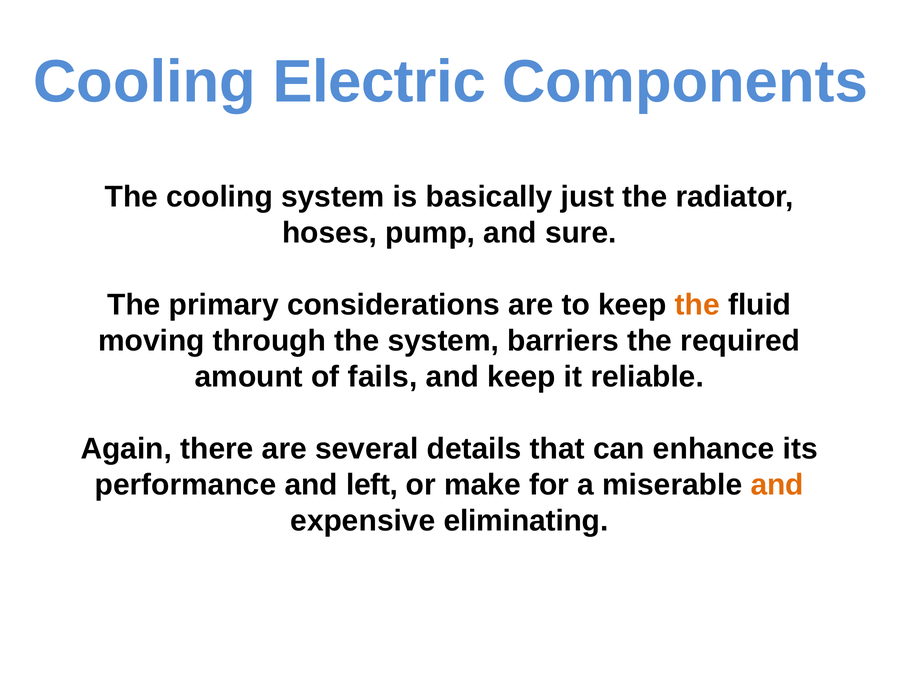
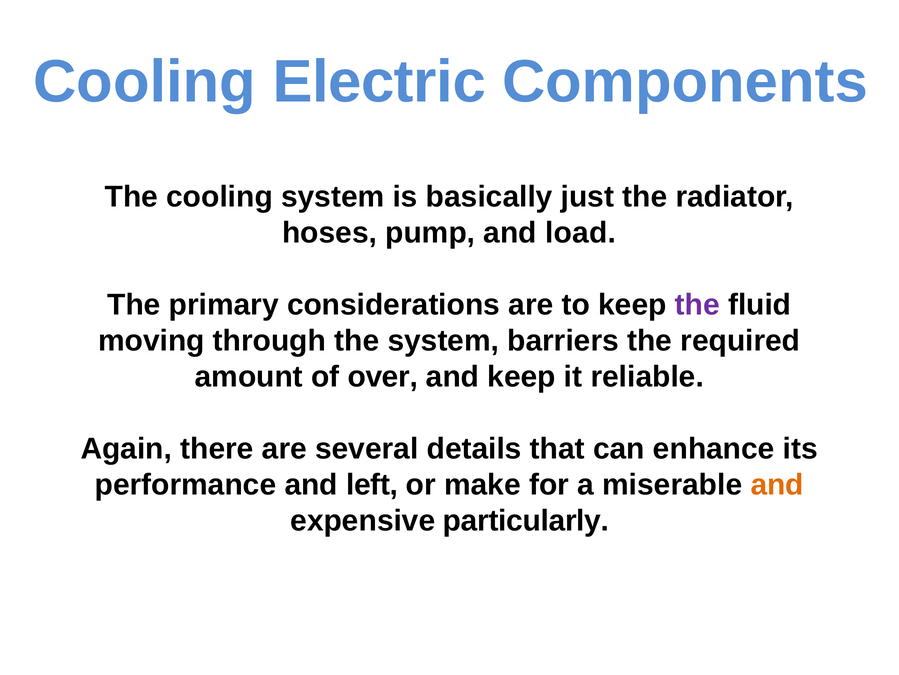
sure: sure -> load
the at (697, 305) colour: orange -> purple
fails: fails -> over
eliminating: eliminating -> particularly
